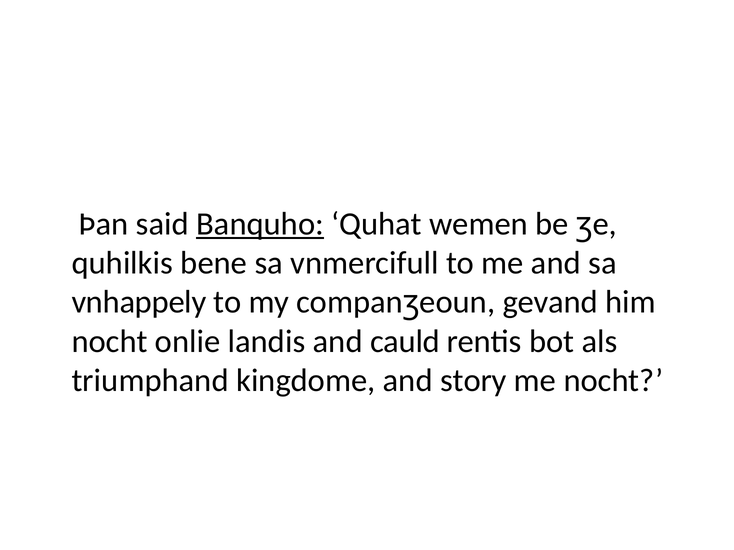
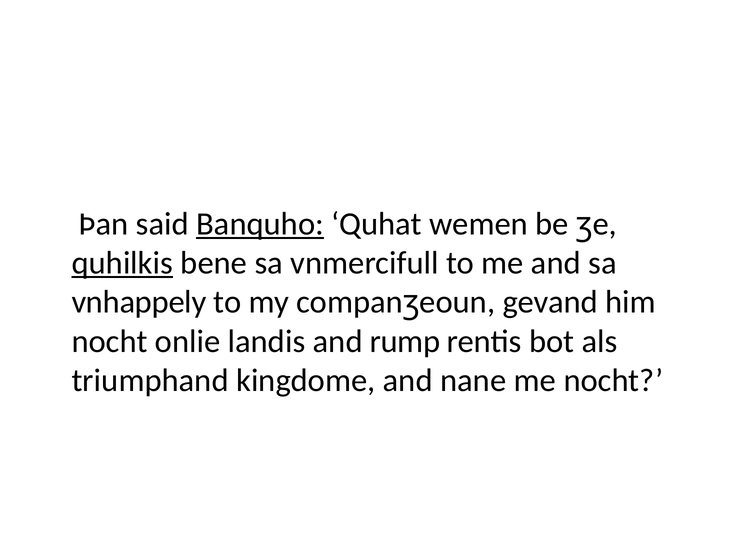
quhilkis underline: none -> present
cauld: cauld -> rump
story: story -> nane
